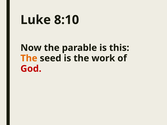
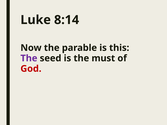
8:10: 8:10 -> 8:14
The at (29, 58) colour: orange -> purple
work: work -> must
